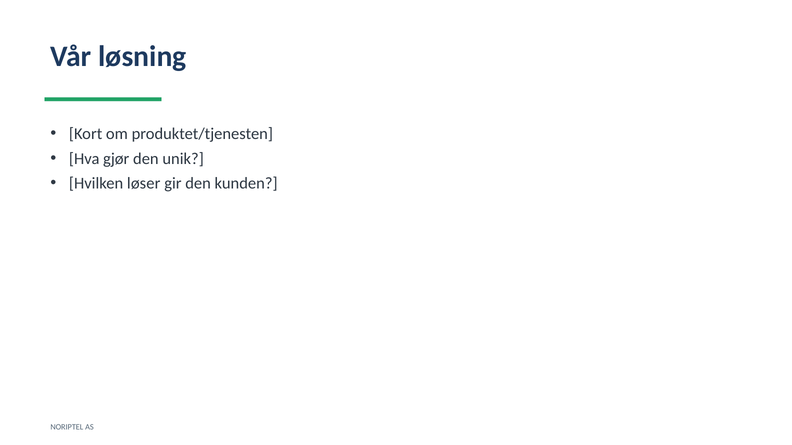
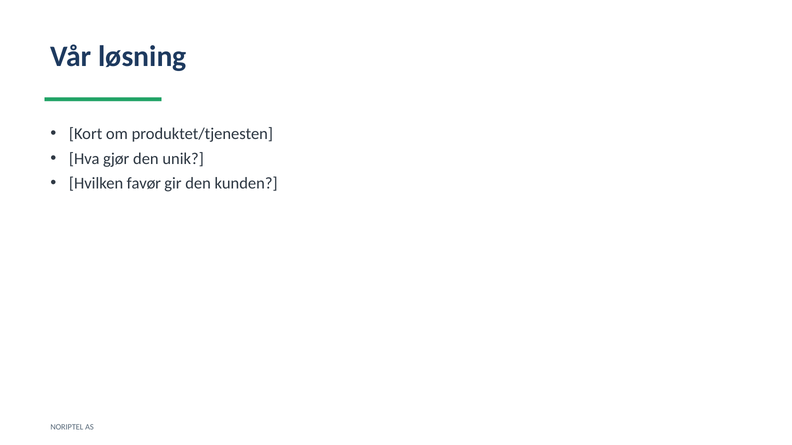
løser: løser -> favør
